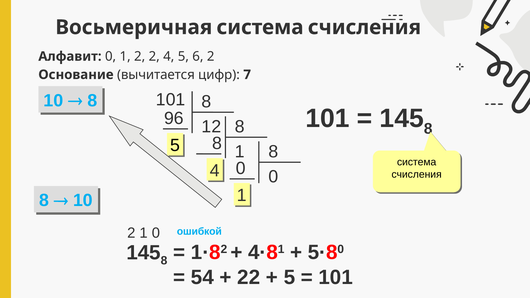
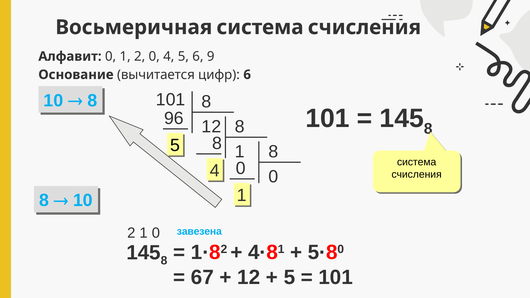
2 2: 2 -> 0
6 2: 2 -> 9
цифр 7: 7 -> 6
ошибкой: ошибкой -> завезена
54: 54 -> 67
22 at (249, 277): 22 -> 12
